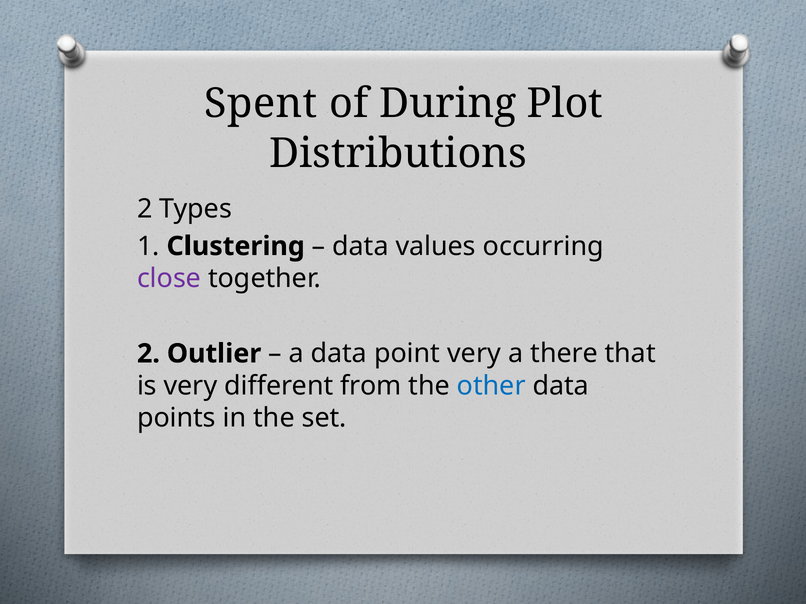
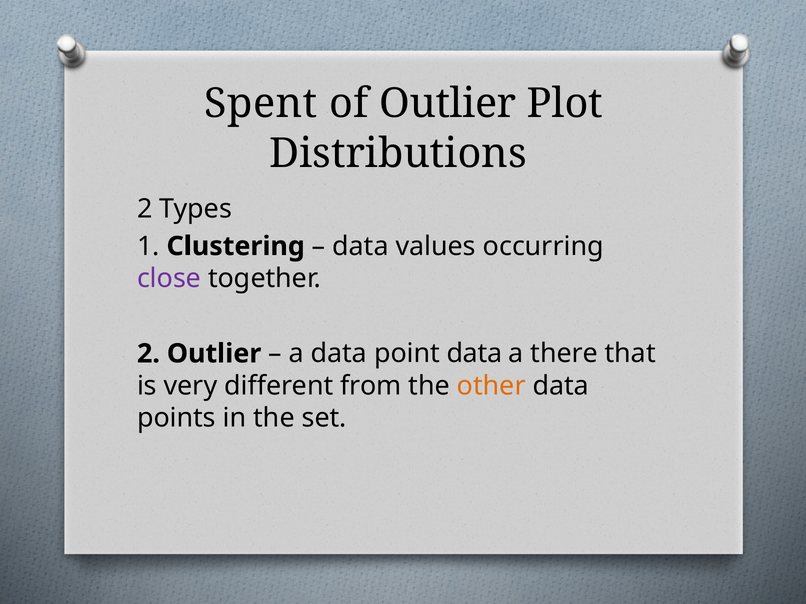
of During: During -> Outlier
point very: very -> data
other colour: blue -> orange
